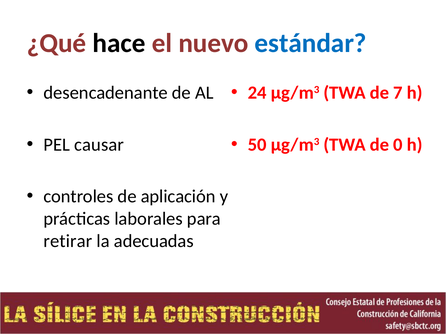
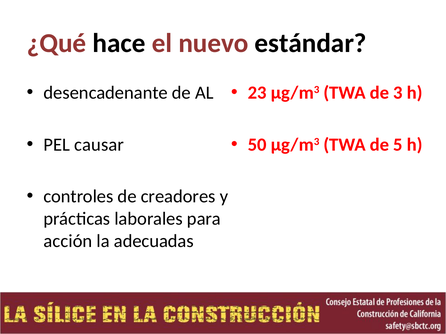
estándar colour: blue -> black
24: 24 -> 23
7: 7 -> 3
0: 0 -> 5
aplicación: aplicación -> creadores
retirar: retirar -> acción
